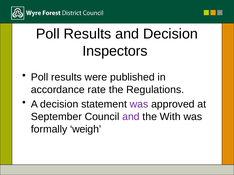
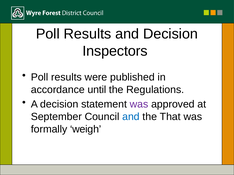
rate: rate -> until
and at (131, 117) colour: purple -> blue
With: With -> That
